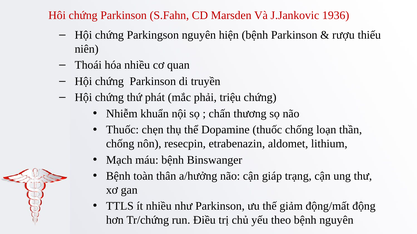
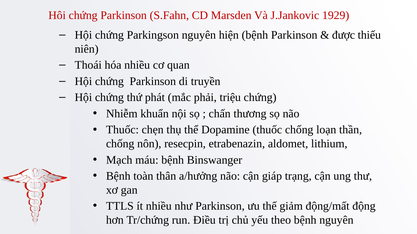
1936: 1936 -> 1929
rượu: rượu -> được
